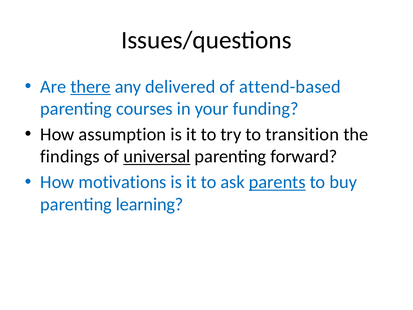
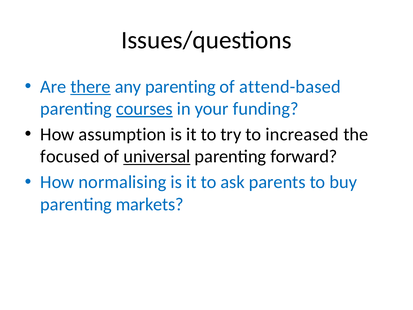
any delivered: delivered -> parenting
courses underline: none -> present
transition: transition -> increased
findings: findings -> focused
motivations: motivations -> normalising
parents underline: present -> none
learning: learning -> markets
